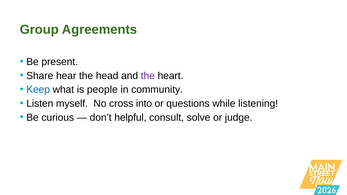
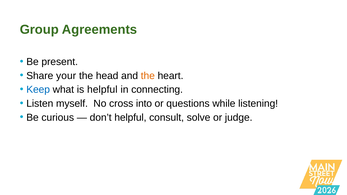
hear: hear -> your
the at (148, 76) colour: purple -> orange
is people: people -> helpful
community: community -> connecting
